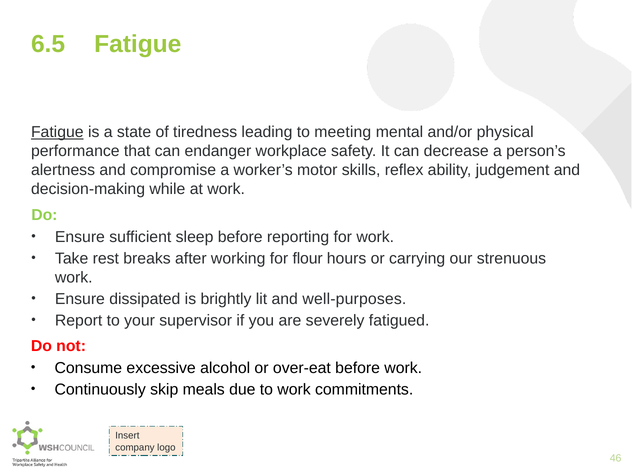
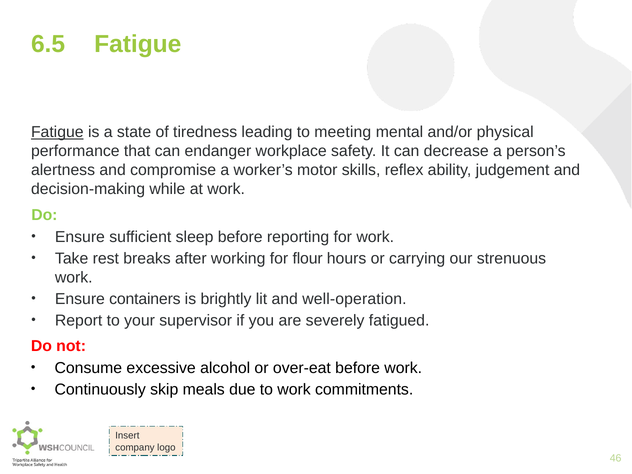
dissipated: dissipated -> containers
well-purposes: well-purposes -> well-operation
